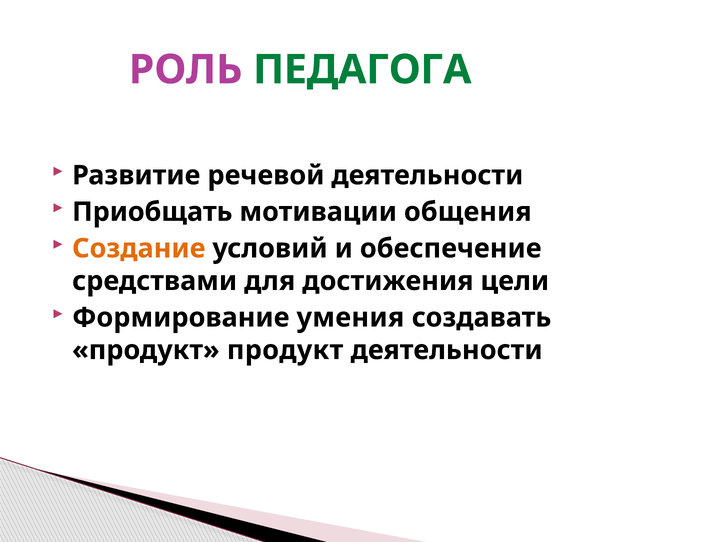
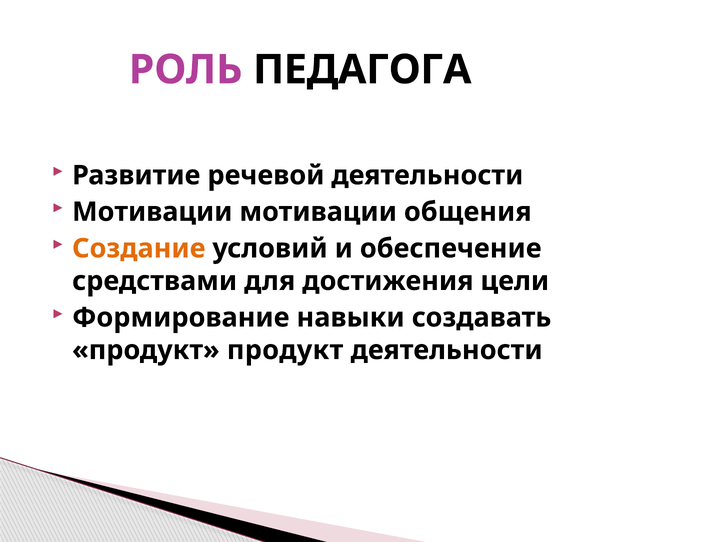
ПЕДАГОГА colour: green -> black
Приобщать at (152, 212): Приобщать -> Мотивации
умения: умения -> навыки
